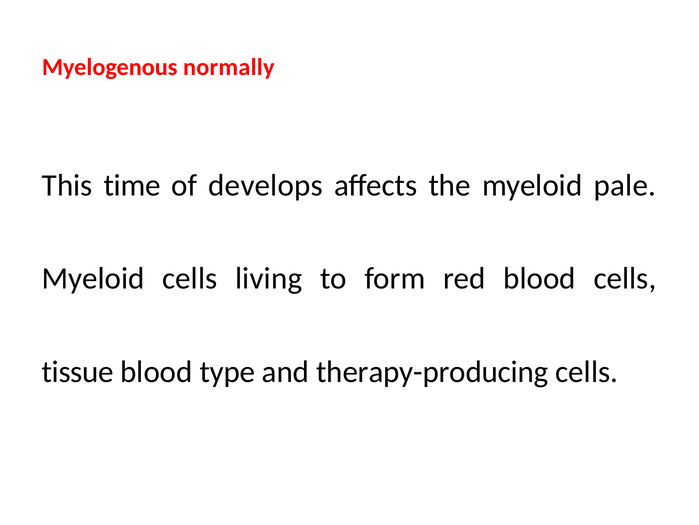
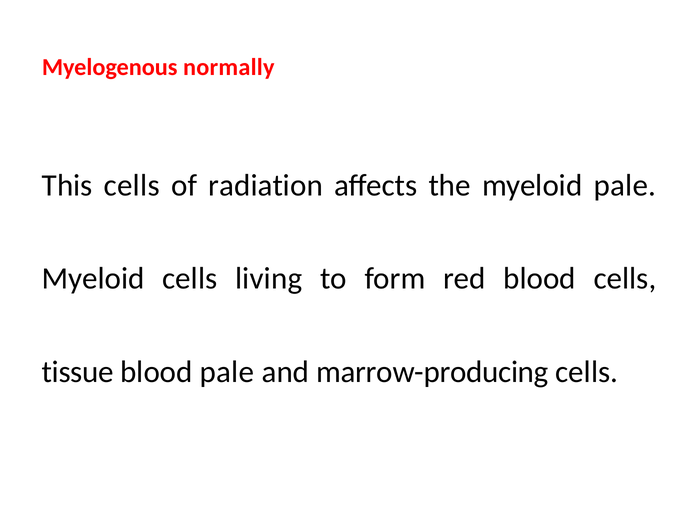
This time: time -> cells
develops: develops -> radiation
blood type: type -> pale
therapy-producing: therapy-producing -> marrow-producing
